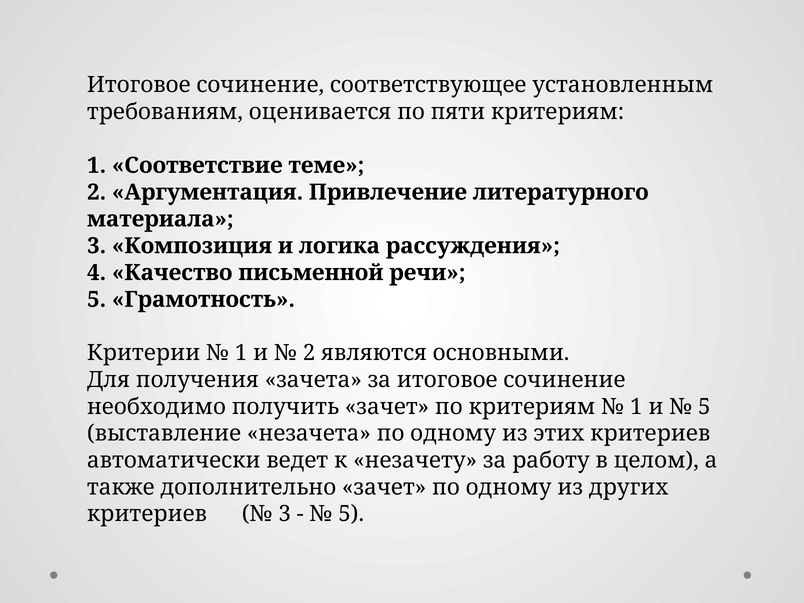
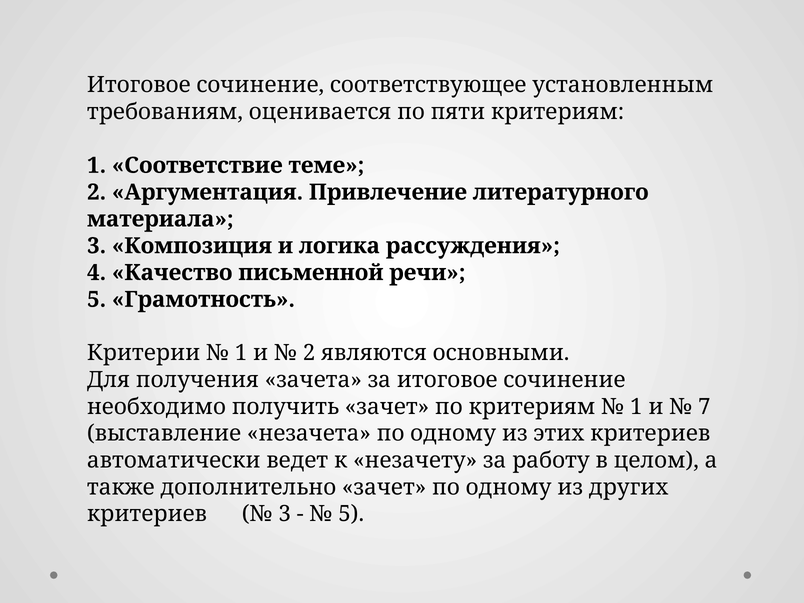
5 at (704, 407): 5 -> 7
